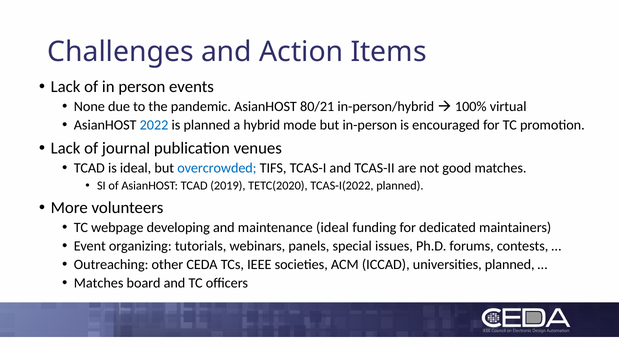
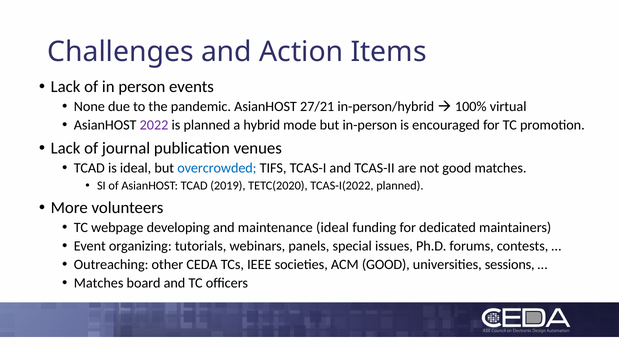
80/21: 80/21 -> 27/21
2022 colour: blue -> purple
ACM ICCAD: ICCAD -> GOOD
universities planned: planned -> sessions
